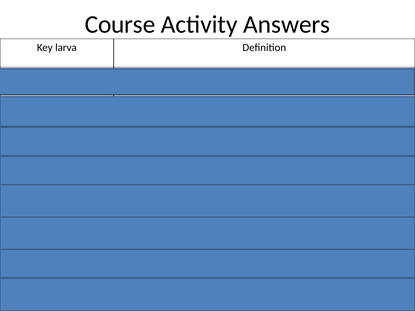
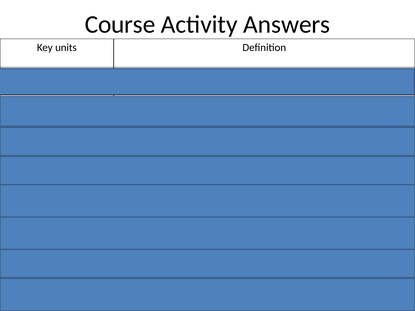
larva: larva -> units
